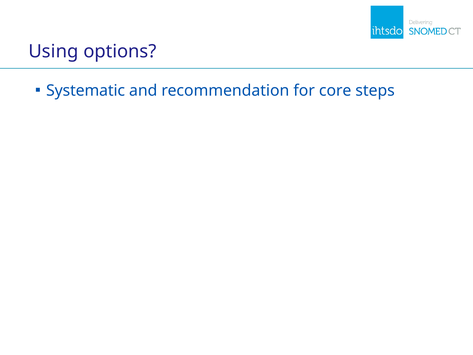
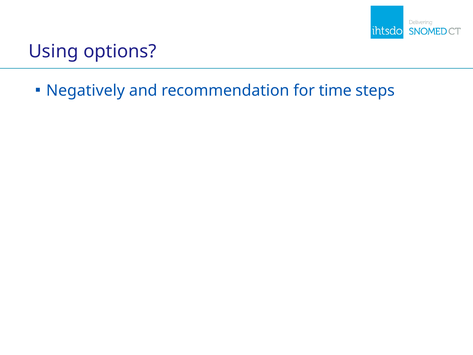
Systematic: Systematic -> Negatively
core: core -> time
